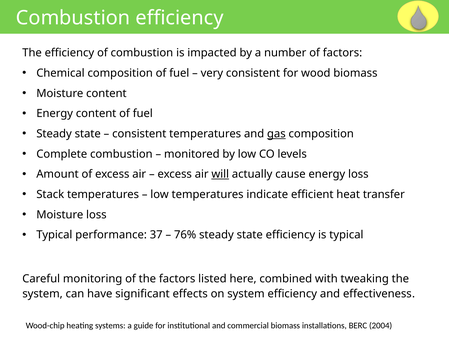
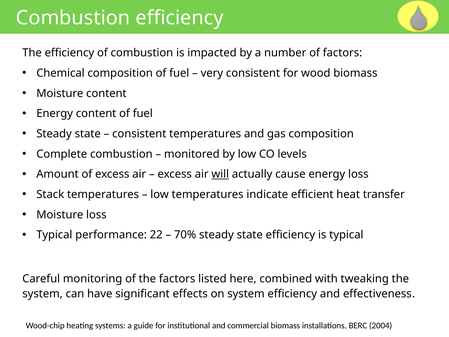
gas underline: present -> none
37: 37 -> 22
76%: 76% -> 70%
